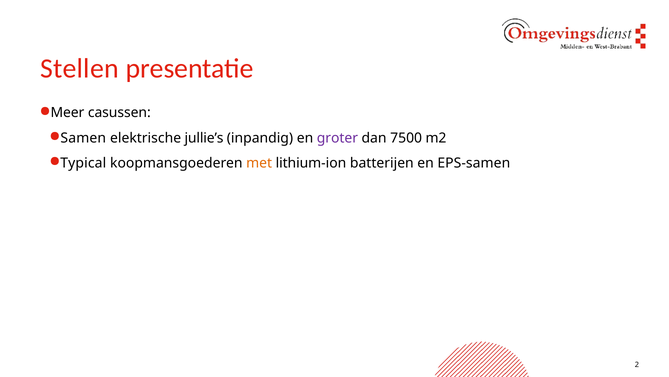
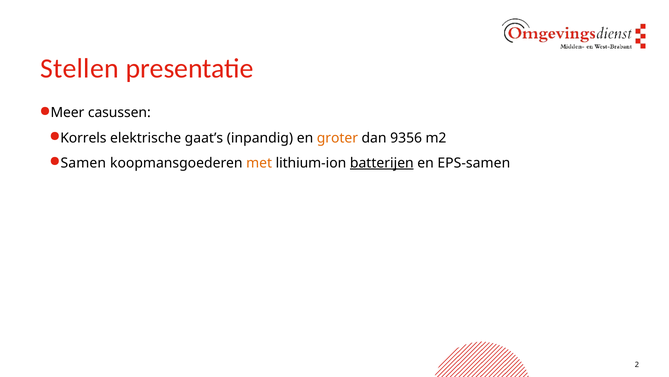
Samen: Samen -> Korrels
jullie’s: jullie’s -> gaat’s
groter colour: purple -> orange
7500: 7500 -> 9356
Typical: Typical -> Samen
batterijen underline: none -> present
